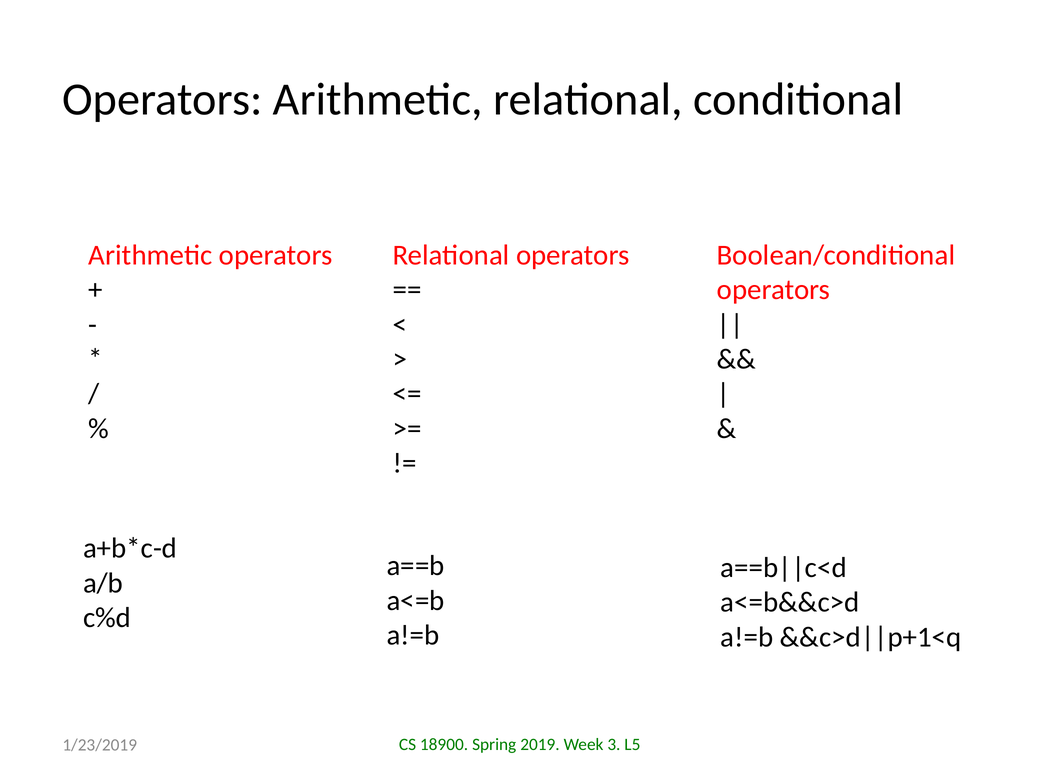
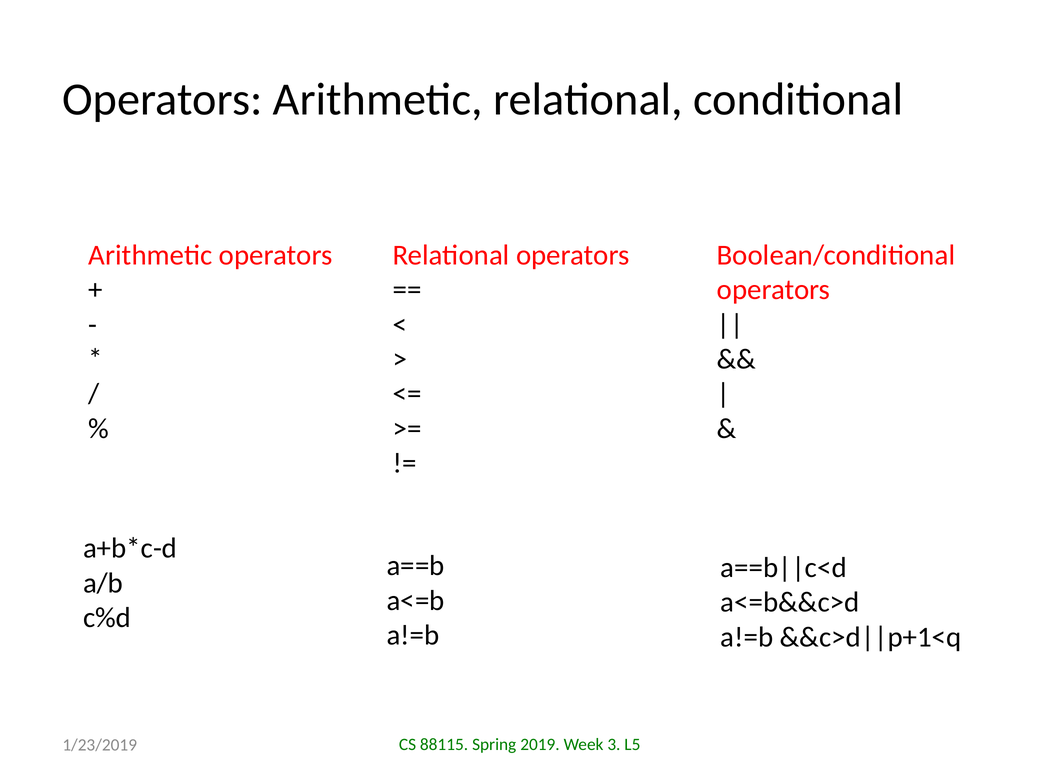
18900: 18900 -> 88115
